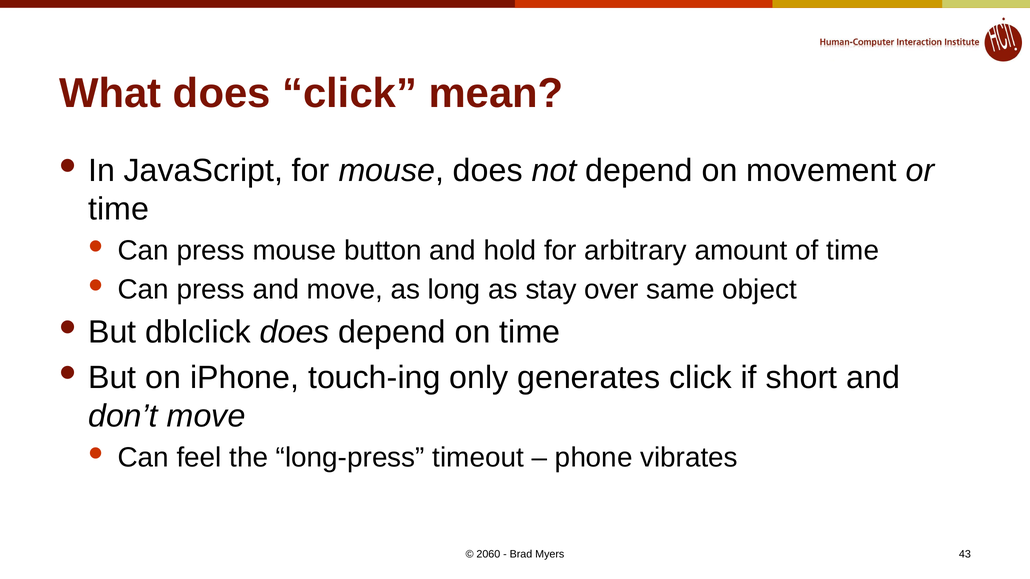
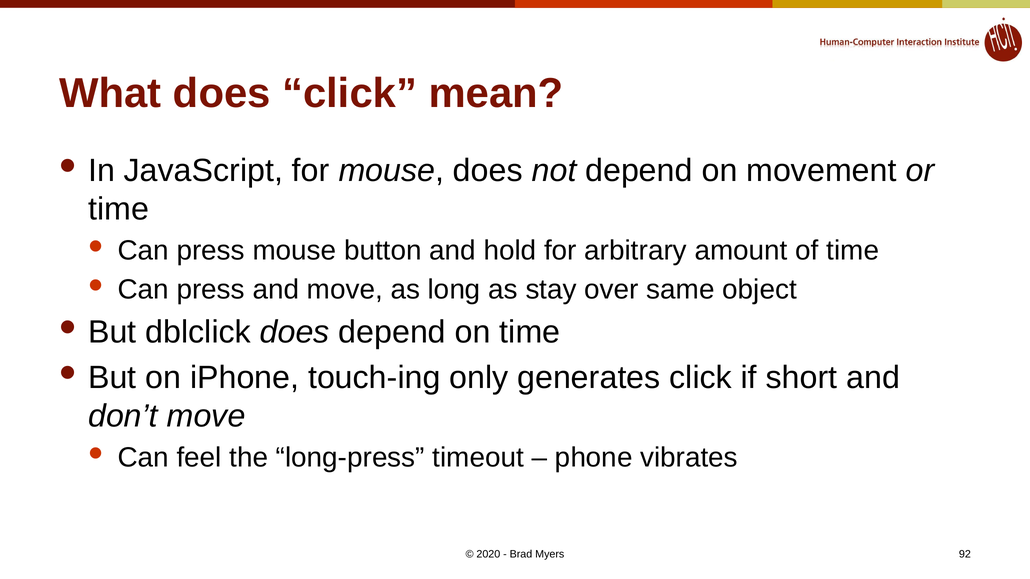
2060: 2060 -> 2020
43: 43 -> 92
